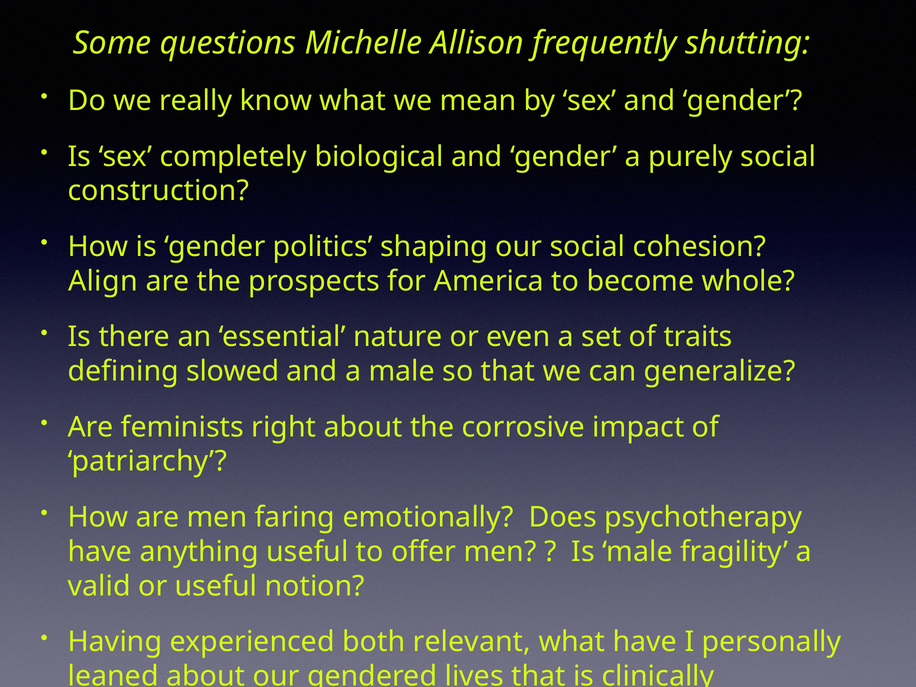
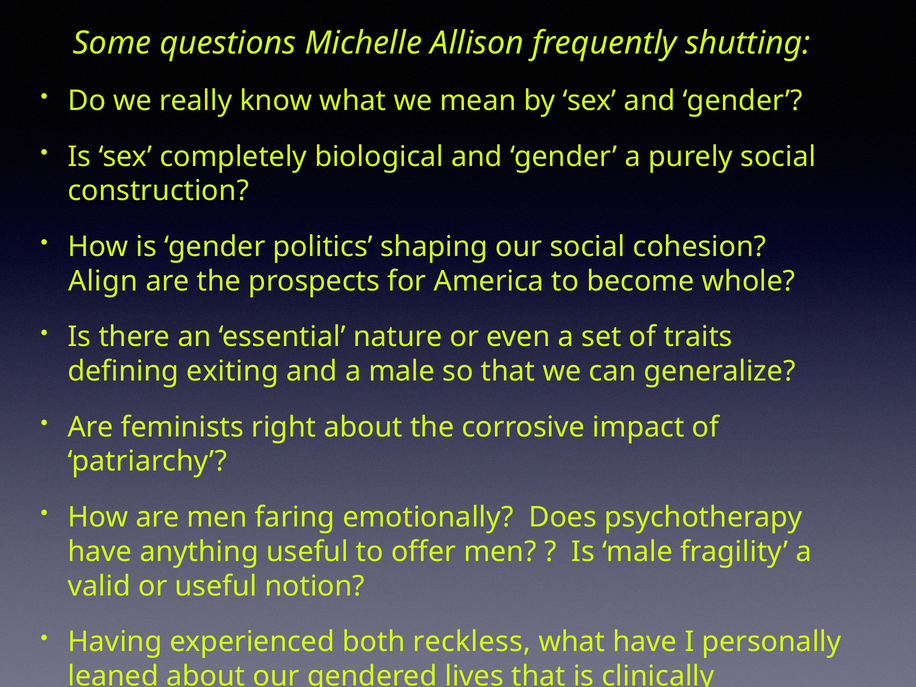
slowed: slowed -> exiting
both relevant: relevant -> reckless
